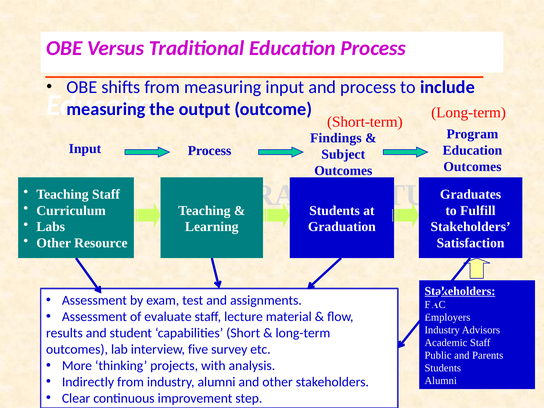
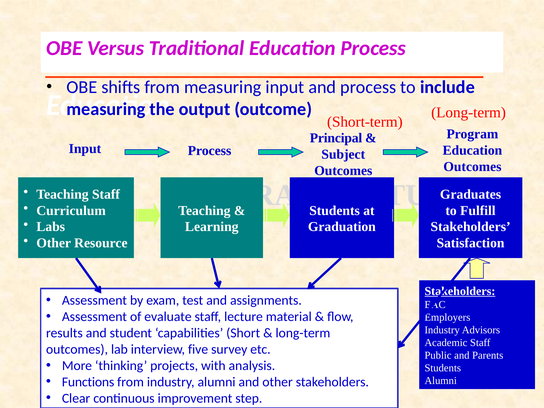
Findings: Findings -> Principal
Indirectly: Indirectly -> Functions
